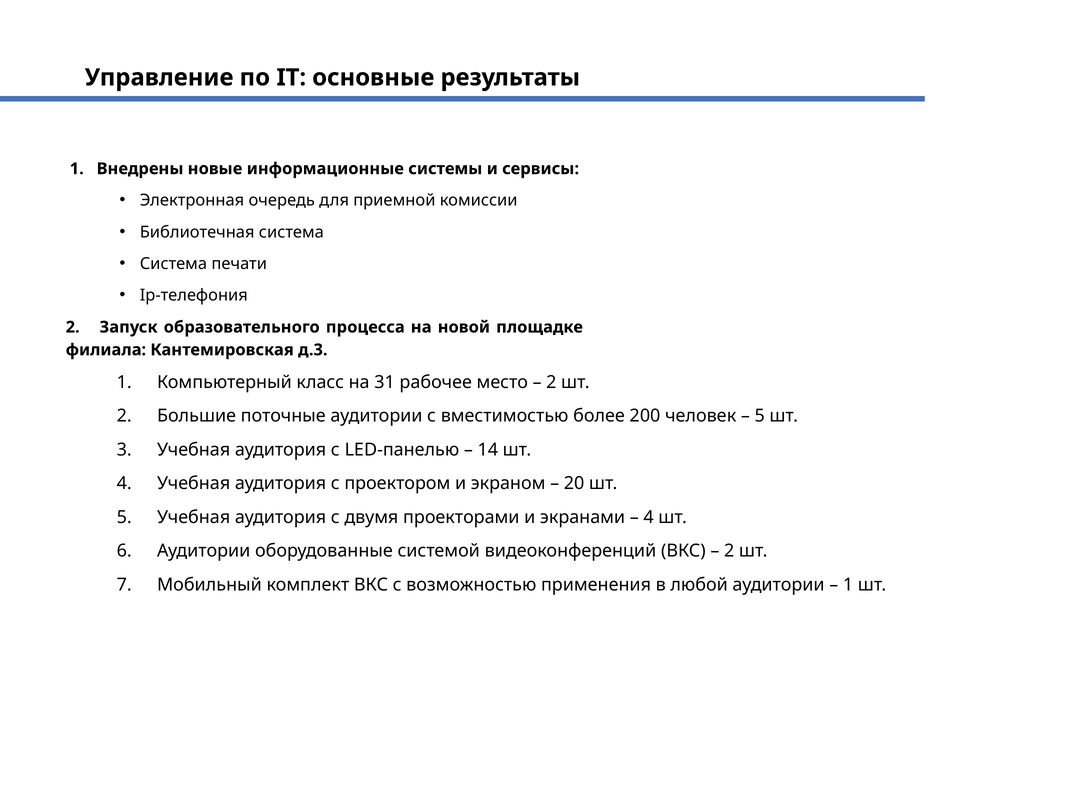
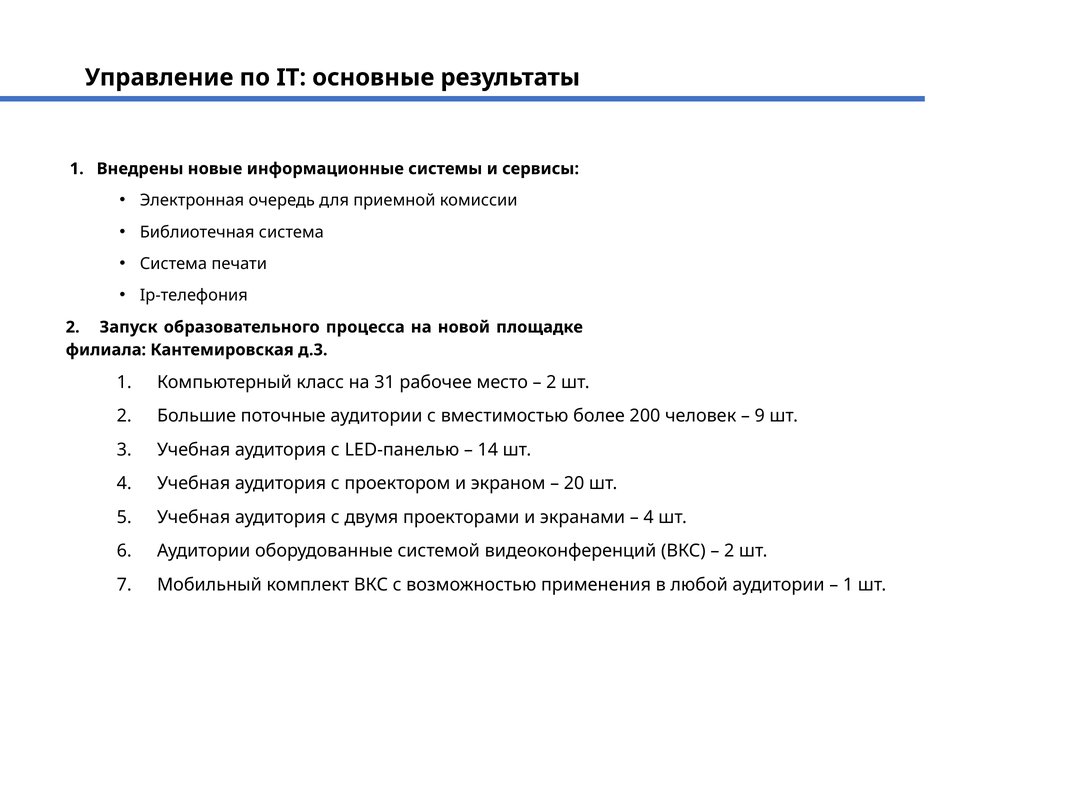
5 at (760, 416): 5 -> 9
